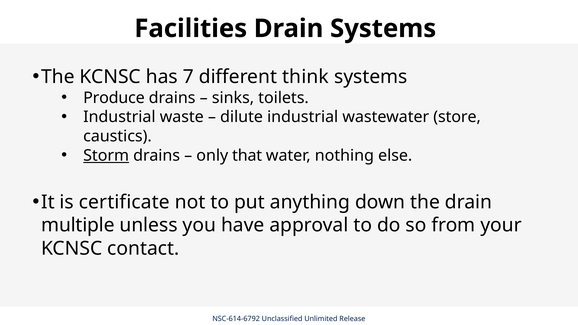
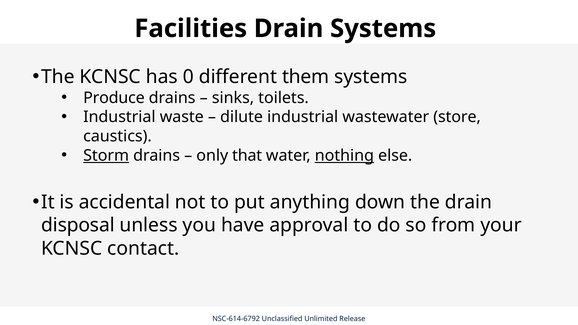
7: 7 -> 0
think: think -> them
nothing underline: none -> present
certificate: certificate -> accidental
multiple: multiple -> disposal
